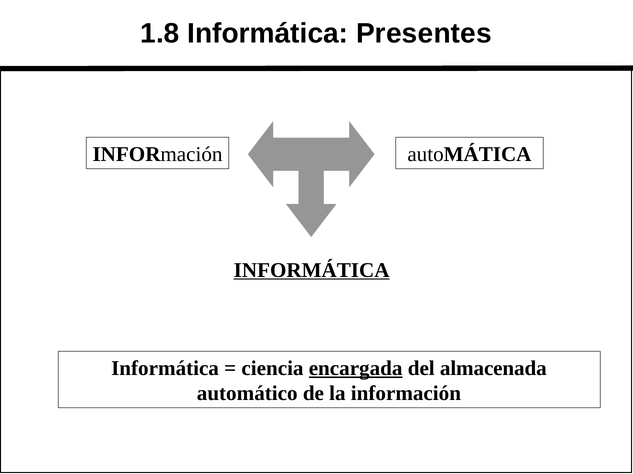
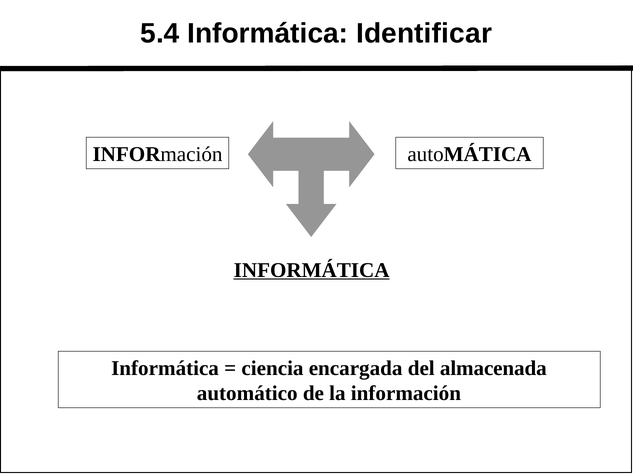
1.8: 1.8 -> 5.4
Presentes: Presentes -> Identificar
encargada underline: present -> none
